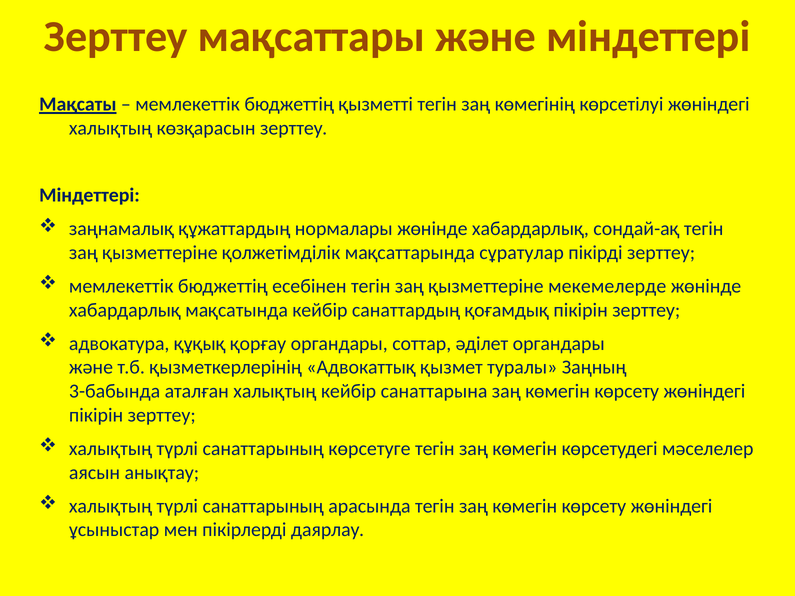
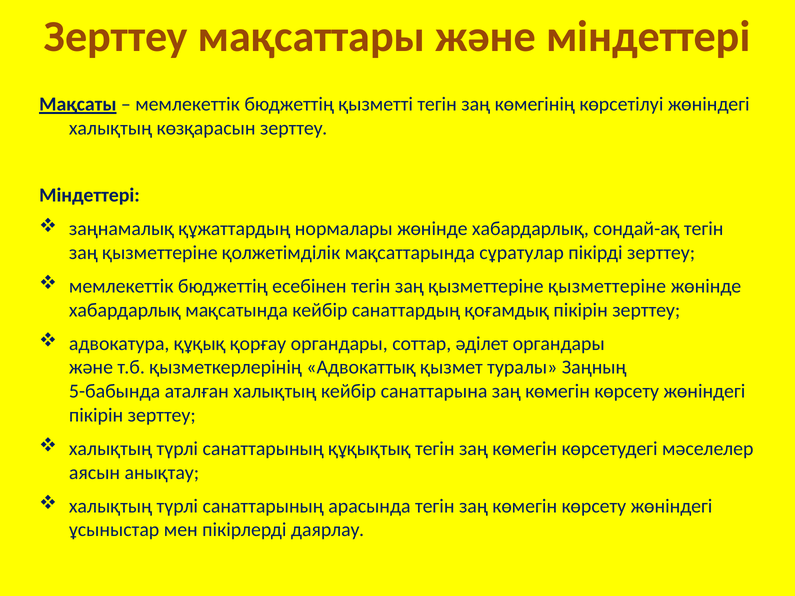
қызметтеріне мекемелерде: мекемелерде -> қызметтеріне
3-бабында: 3-бабында -> 5-бабында
көрсетуге: көрсетуге -> құқықтық
